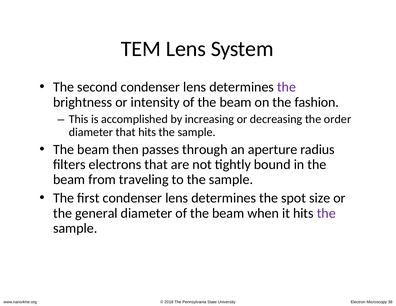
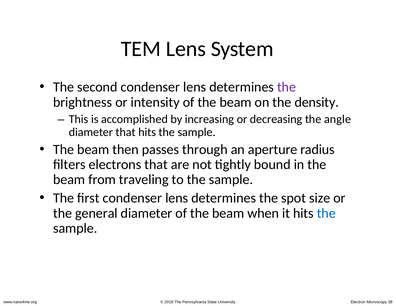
fashion: fashion -> density
order: order -> angle
the at (326, 213) colour: purple -> blue
